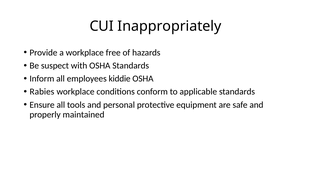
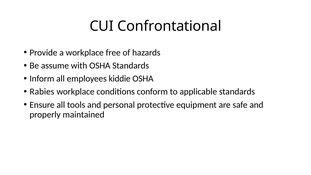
Inappropriately: Inappropriately -> Confrontational
suspect: suspect -> assume
